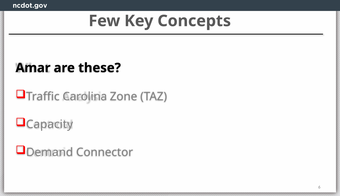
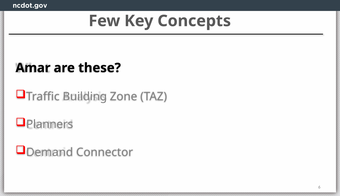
Carolina: Carolina -> Building
Capacity: Capacity -> Planners
